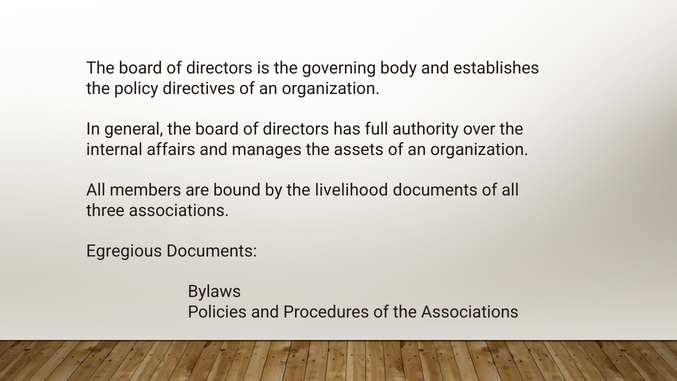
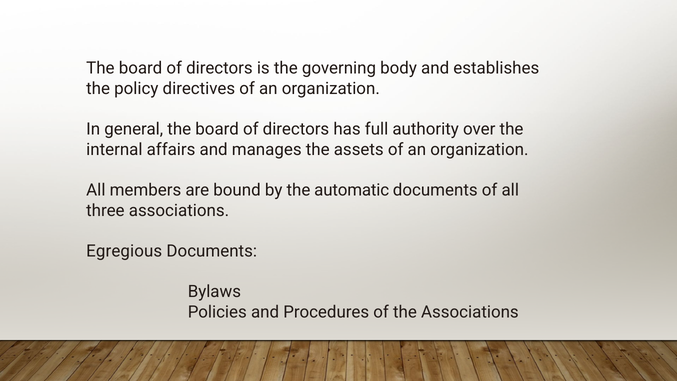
livelihood: livelihood -> automatic
